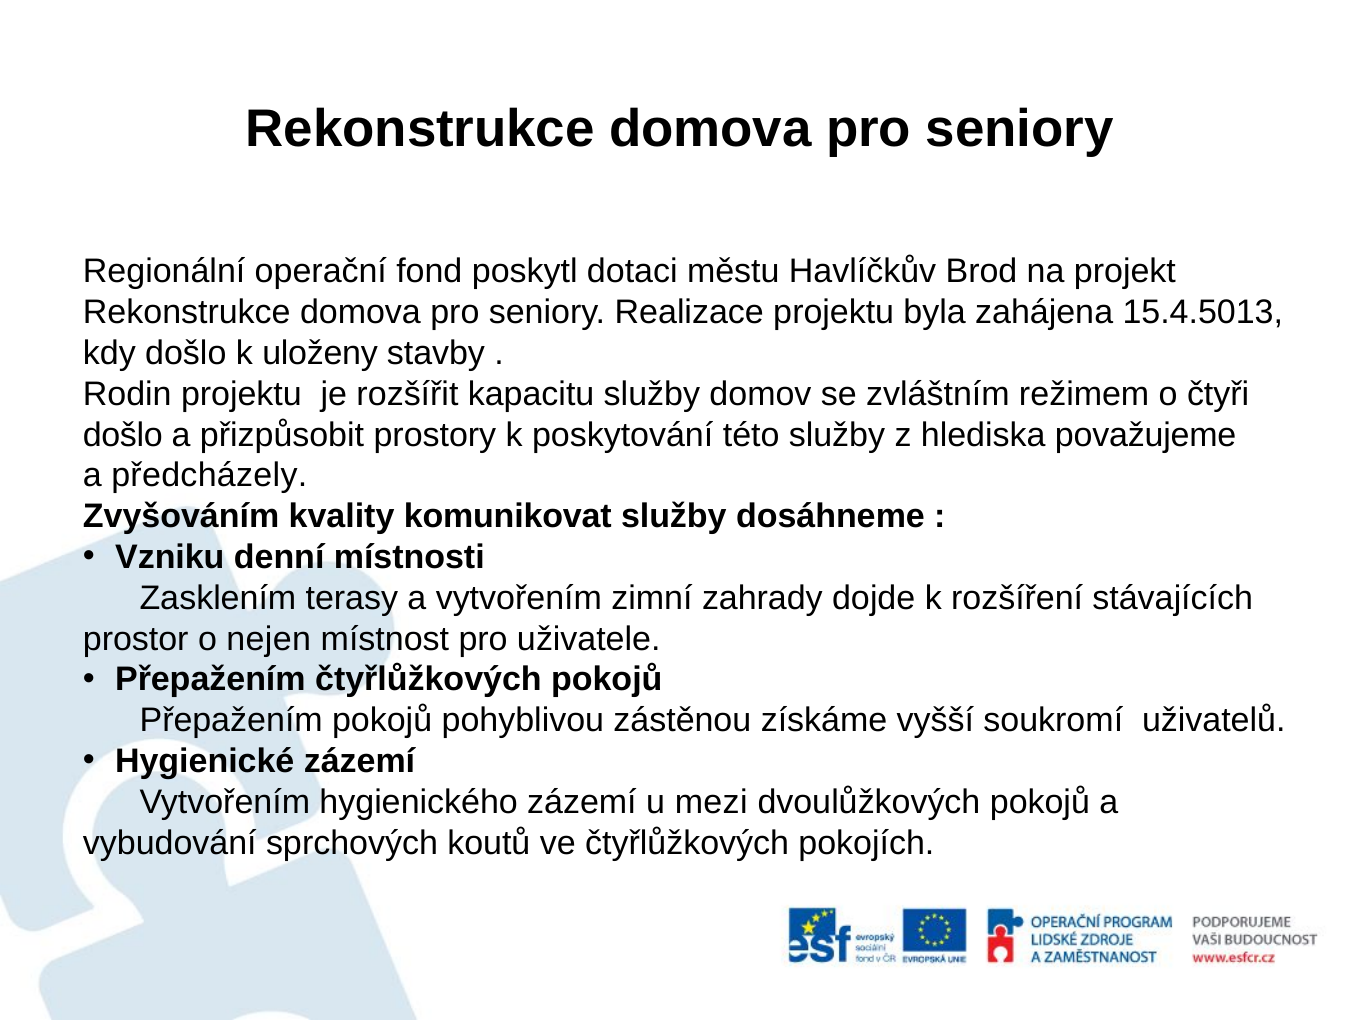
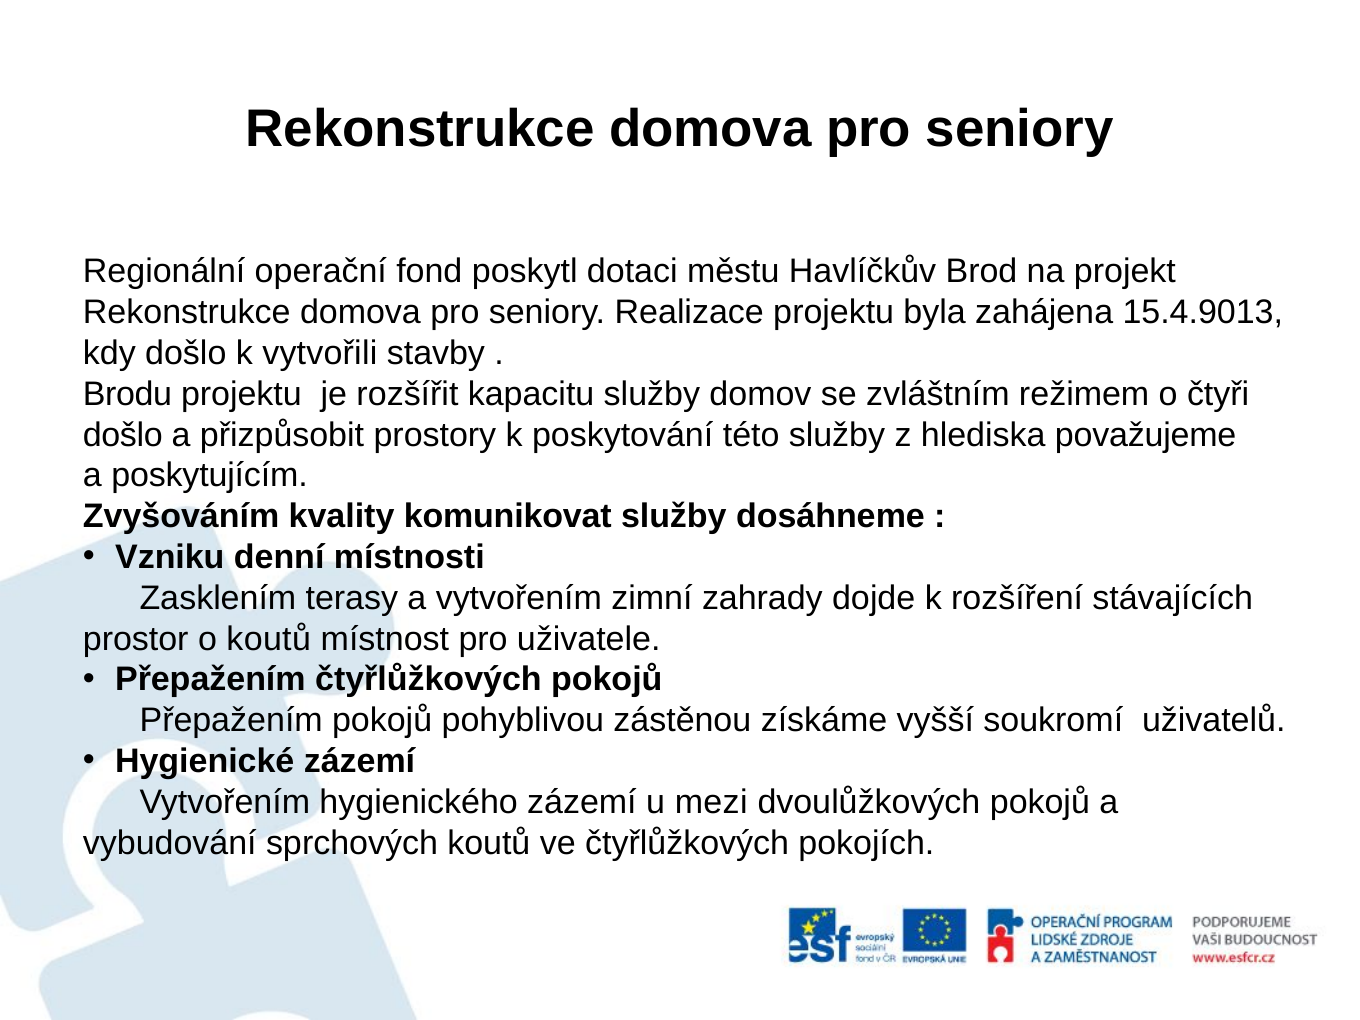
15.4.5013: 15.4.5013 -> 15.4.9013
uloženy: uloženy -> vytvořili
Rodin: Rodin -> Brodu
předcházely: předcházely -> poskytujícím
o nejen: nejen -> koutů
